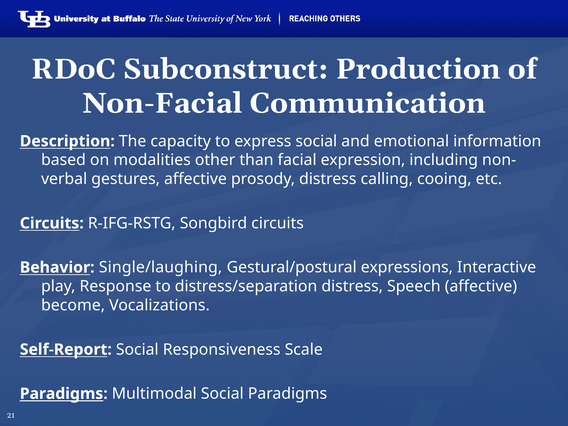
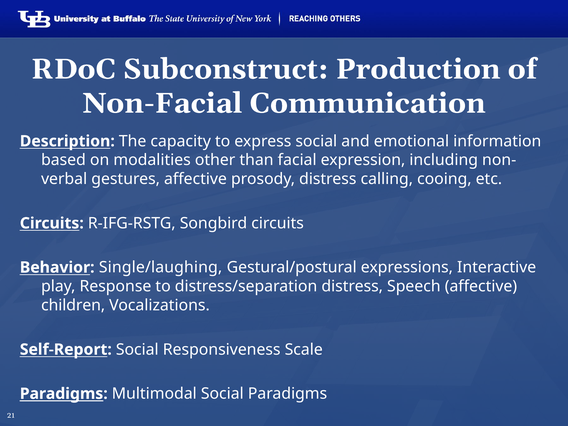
become: become -> children
